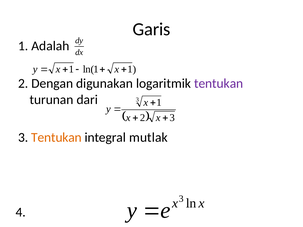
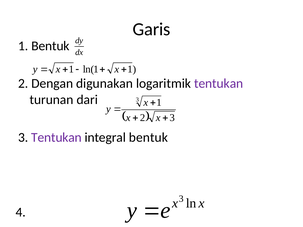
1 Adalah: Adalah -> Bentuk
Tentukan at (57, 138) colour: orange -> purple
integral mutlak: mutlak -> bentuk
